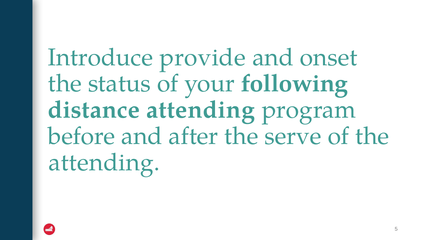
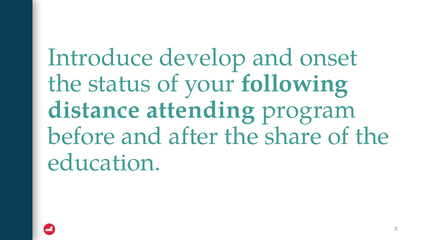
provide: provide -> develop
serve: serve -> share
attending at (104, 163): attending -> education
